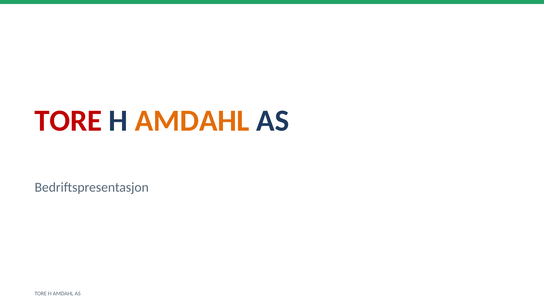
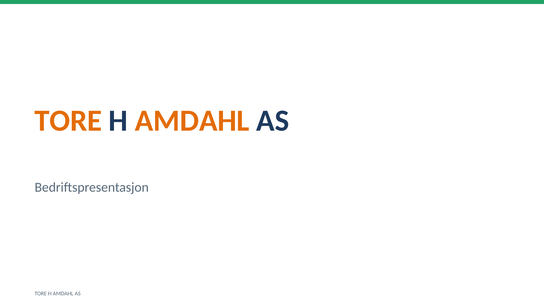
TORE at (68, 121) colour: red -> orange
